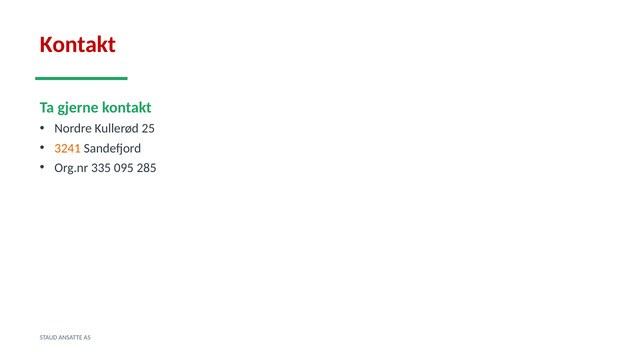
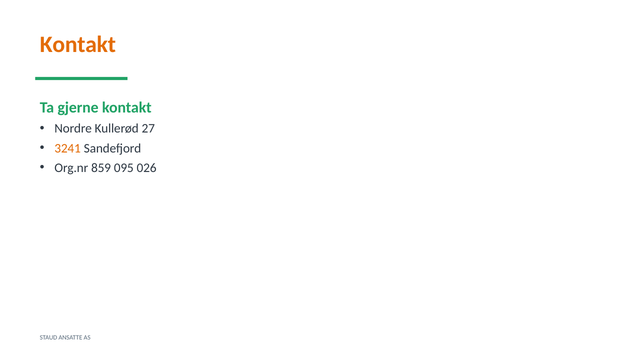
Kontakt at (78, 45) colour: red -> orange
25: 25 -> 27
335: 335 -> 859
285: 285 -> 026
